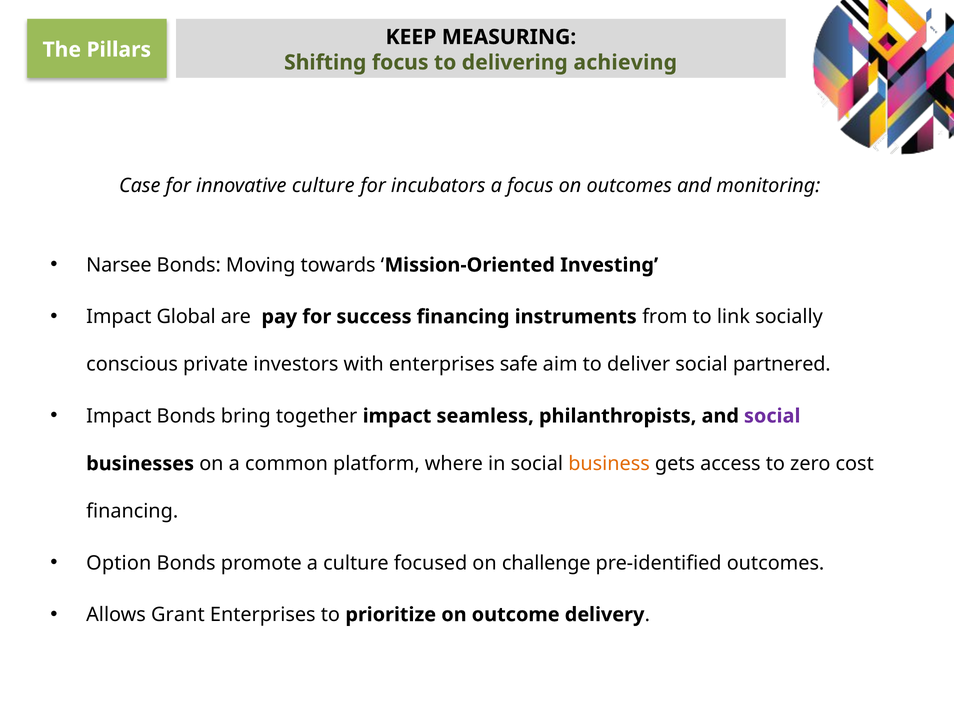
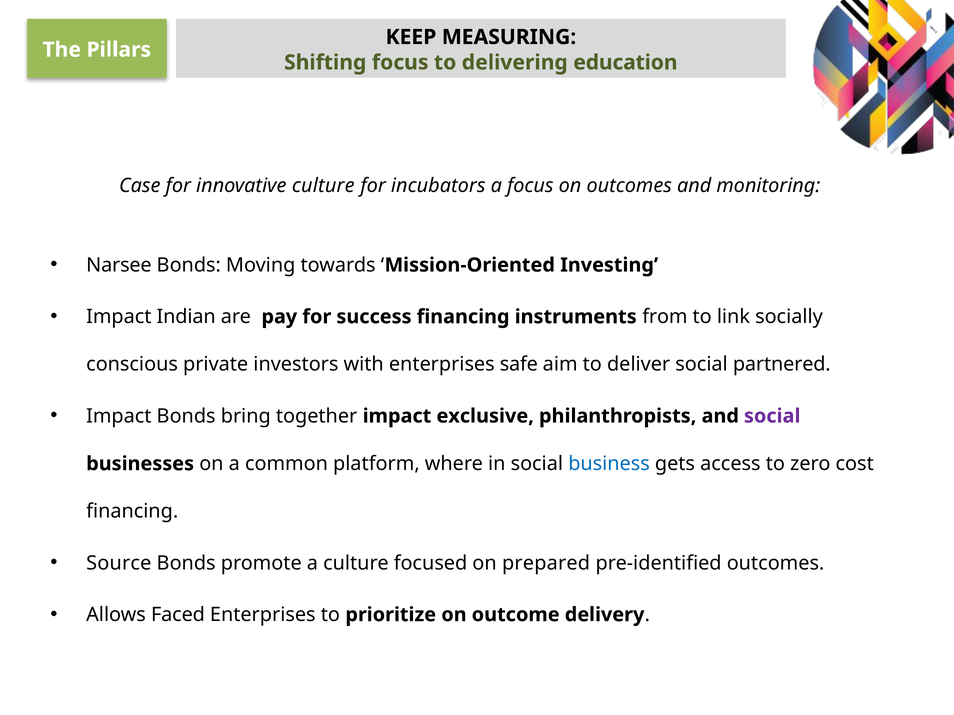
achieving: achieving -> education
Global: Global -> Indian
seamless: seamless -> exclusive
business colour: orange -> blue
Option: Option -> Source
challenge: challenge -> prepared
Grant: Grant -> Faced
